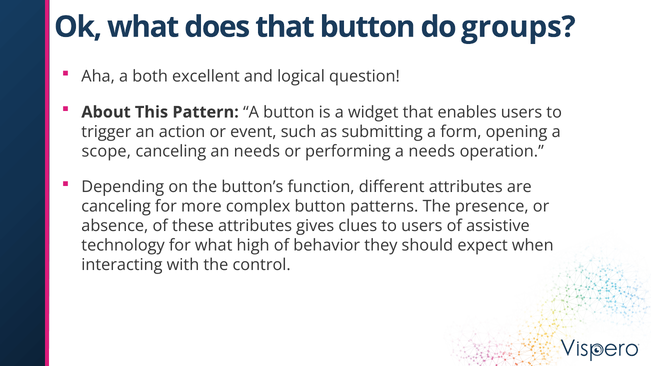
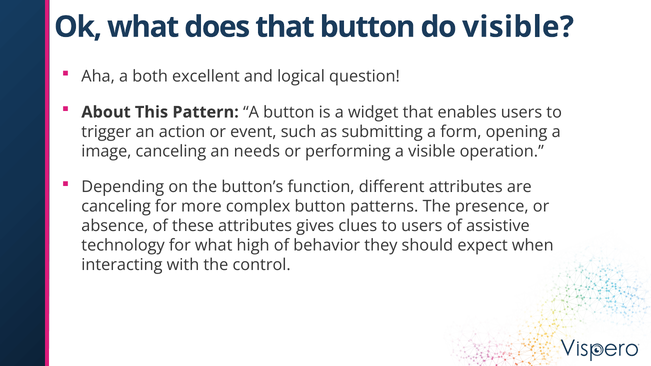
do groups: groups -> visible
scope: scope -> image
a needs: needs -> visible
